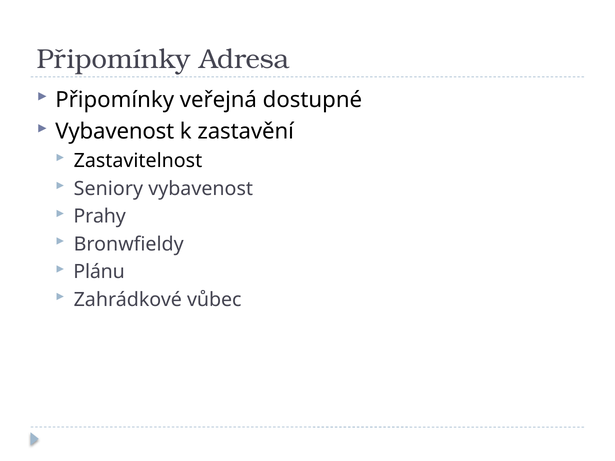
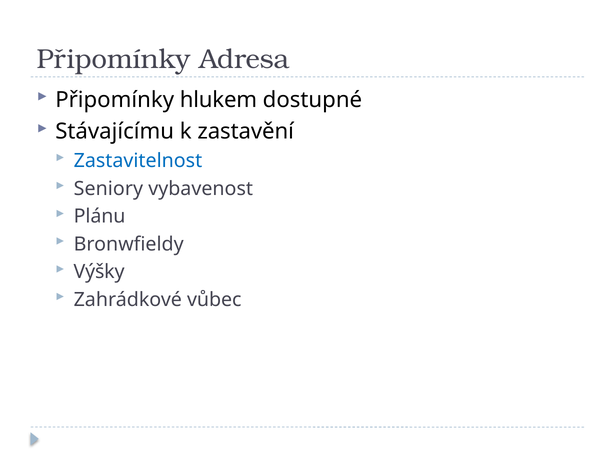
veřejná: veřejná -> hlukem
Vybavenost at (115, 132): Vybavenost -> Stávajícímu
Zastavitelnost colour: black -> blue
Prahy: Prahy -> Plánu
Plánu: Plánu -> Výšky
